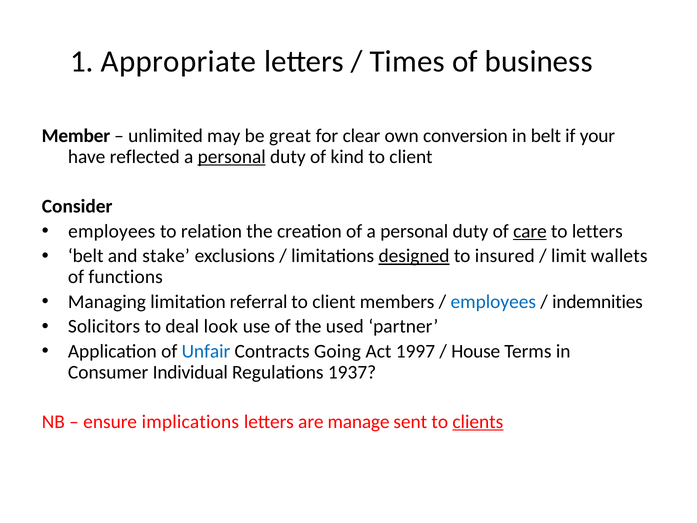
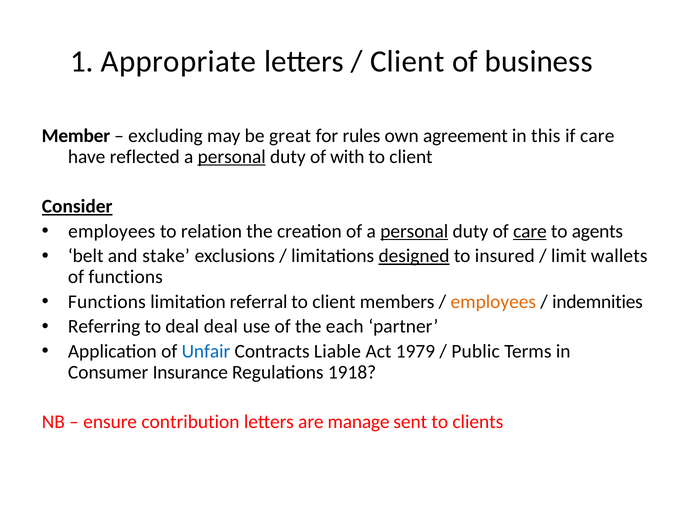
Times at (407, 61): Times -> Client
unlimited: unlimited -> excluding
clear: clear -> rules
conversion: conversion -> agreement
in belt: belt -> this
if your: your -> care
kind: kind -> with
Consider underline: none -> present
personal at (414, 231) underline: none -> present
to letters: letters -> agents
Managing at (107, 302): Managing -> Functions
employees at (493, 302) colour: blue -> orange
Solicitors: Solicitors -> Referring
deal look: look -> deal
used: used -> each
Going: Going -> Liable
1997: 1997 -> 1979
House: House -> Public
Individual: Individual -> Insurance
1937: 1937 -> 1918
implications: implications -> contribution
clients underline: present -> none
